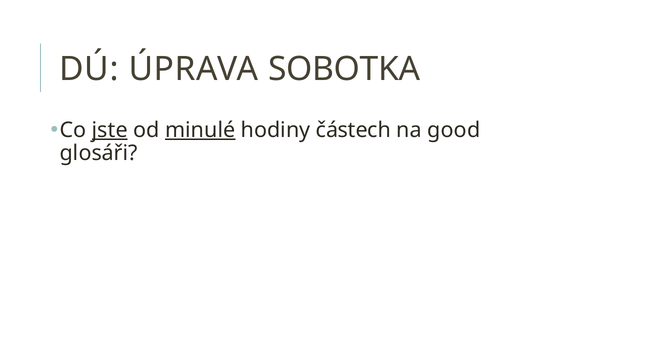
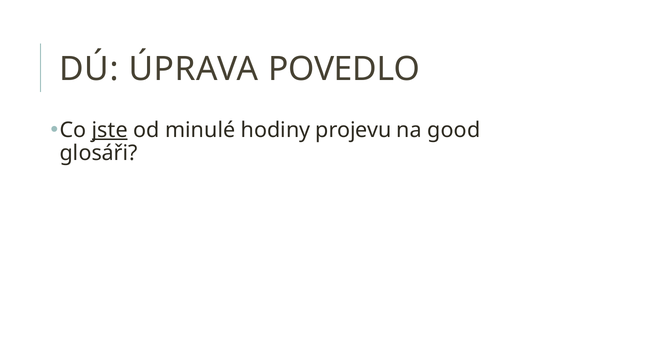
SOBOTKA: SOBOTKA -> POVEDLO
minulé underline: present -> none
částech: částech -> projevu
